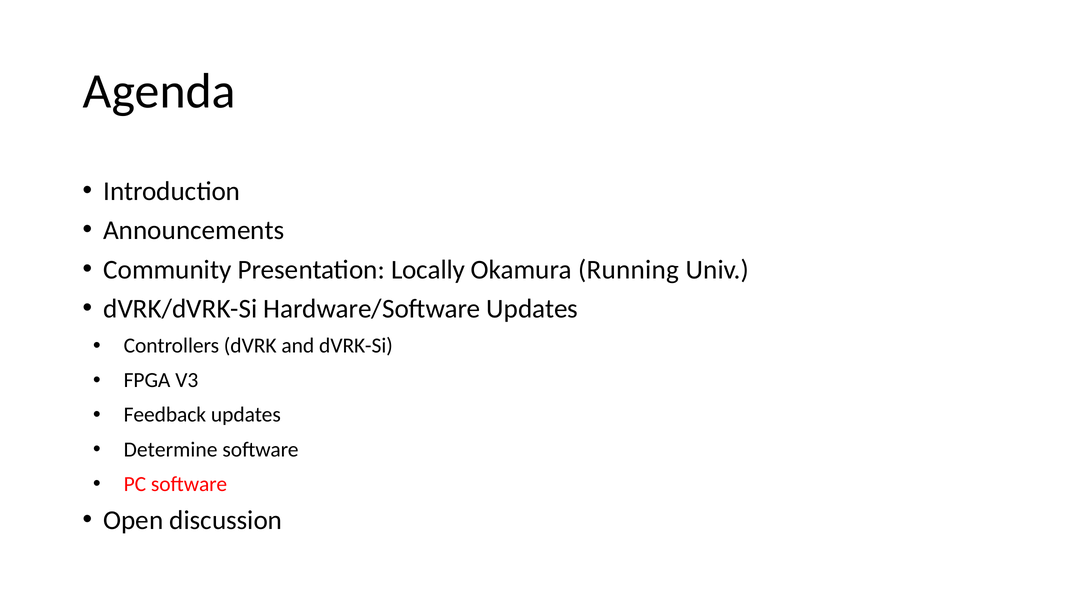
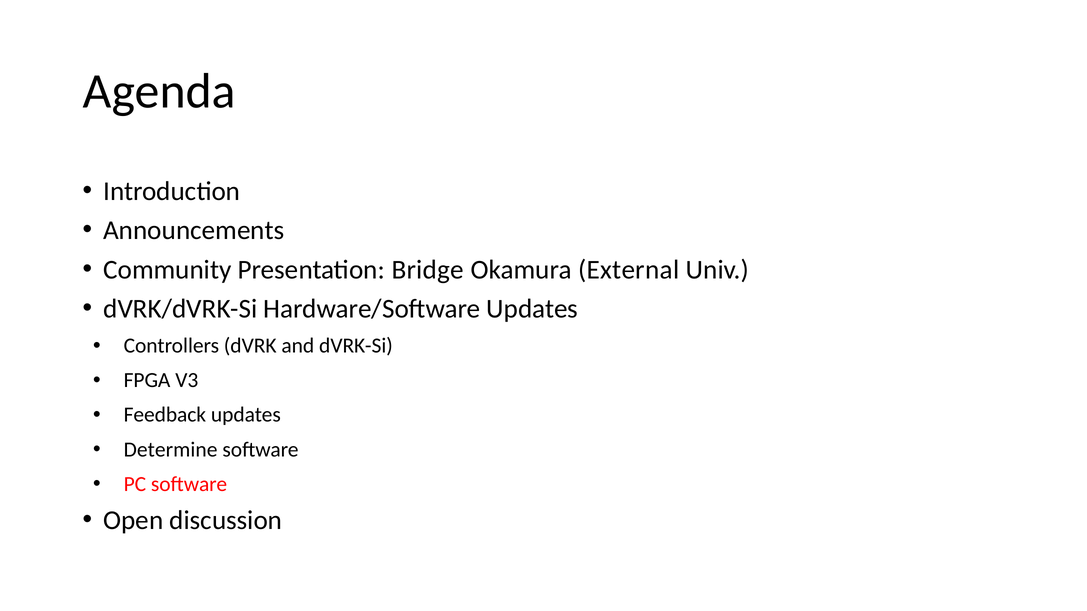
Locally: Locally -> Bridge
Running: Running -> External
